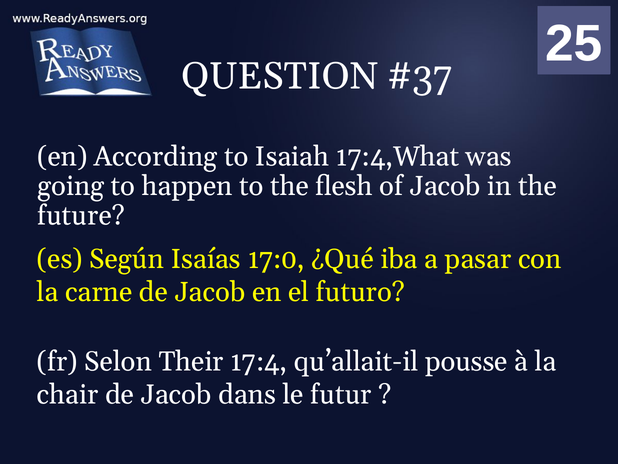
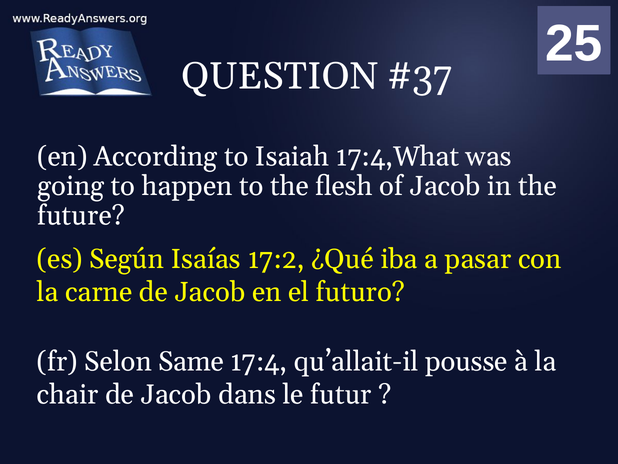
17:0: 17:0 -> 17:2
Their: Their -> Same
